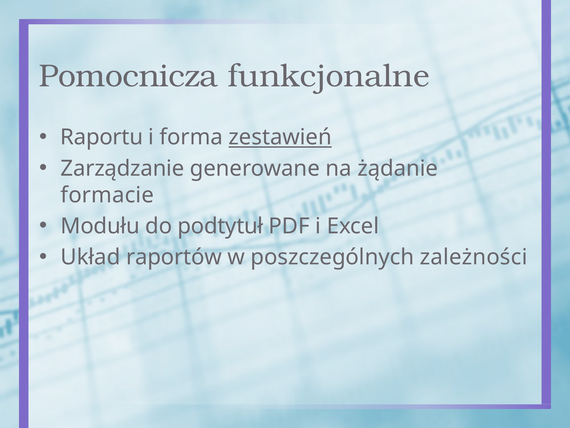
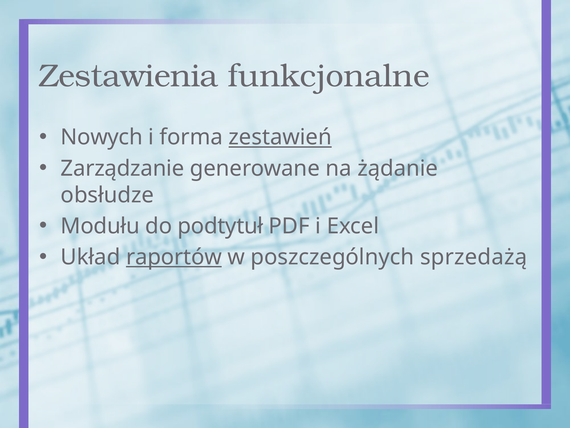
Pomocnicza: Pomocnicza -> Zestawienia
Raportu: Raportu -> Nowych
formacie: formacie -> obsłudze
raportów underline: none -> present
zależności: zależności -> sprzedażą
